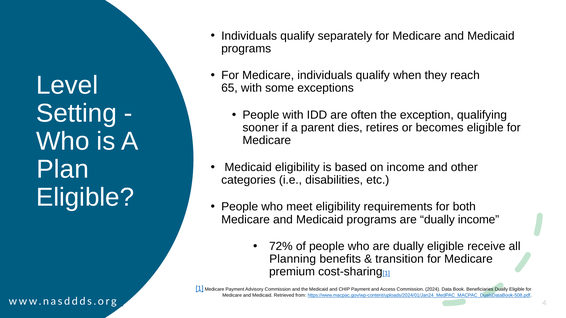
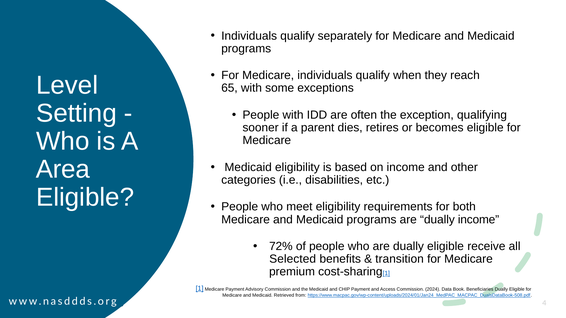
Plan: Plan -> Area
Planning: Planning -> Selected
